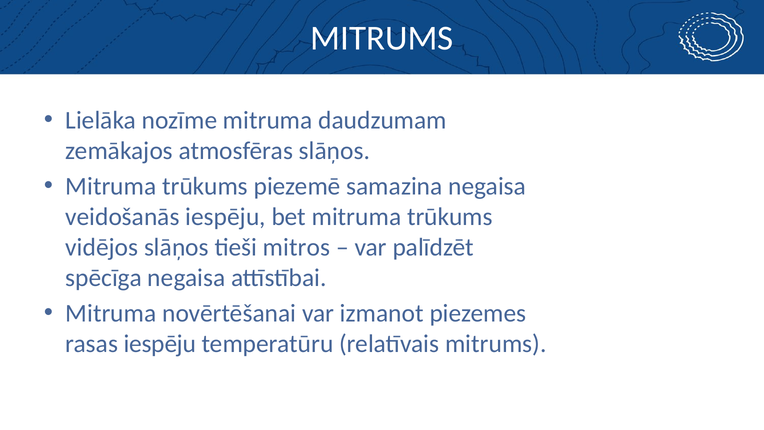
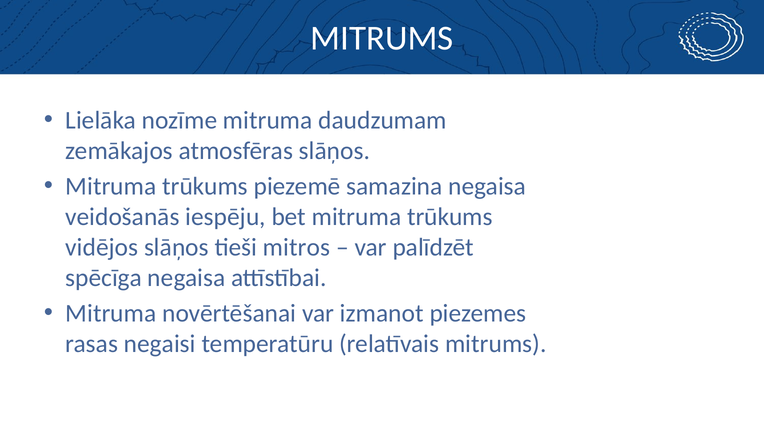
rasas iespēju: iespēju -> negaisi
